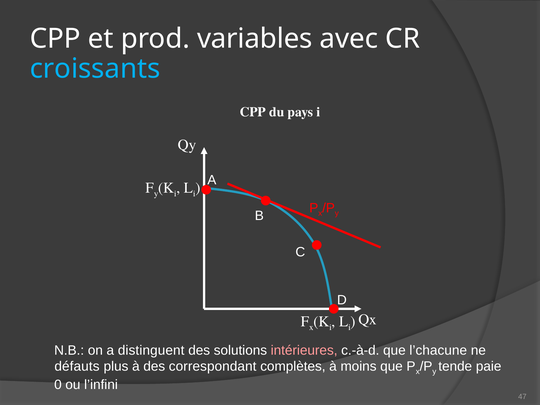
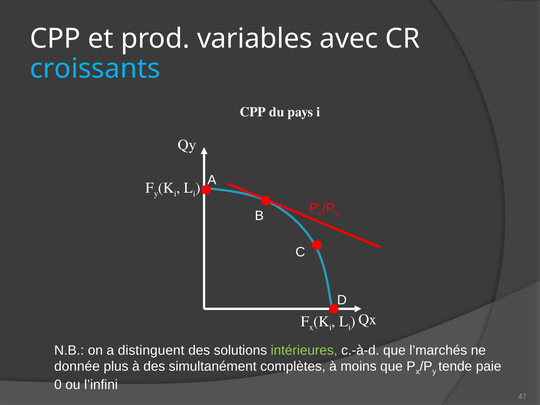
intérieures colour: pink -> light green
l’chacune: l’chacune -> l’marchés
défauts: défauts -> donnée
correspondant: correspondant -> simultanément
